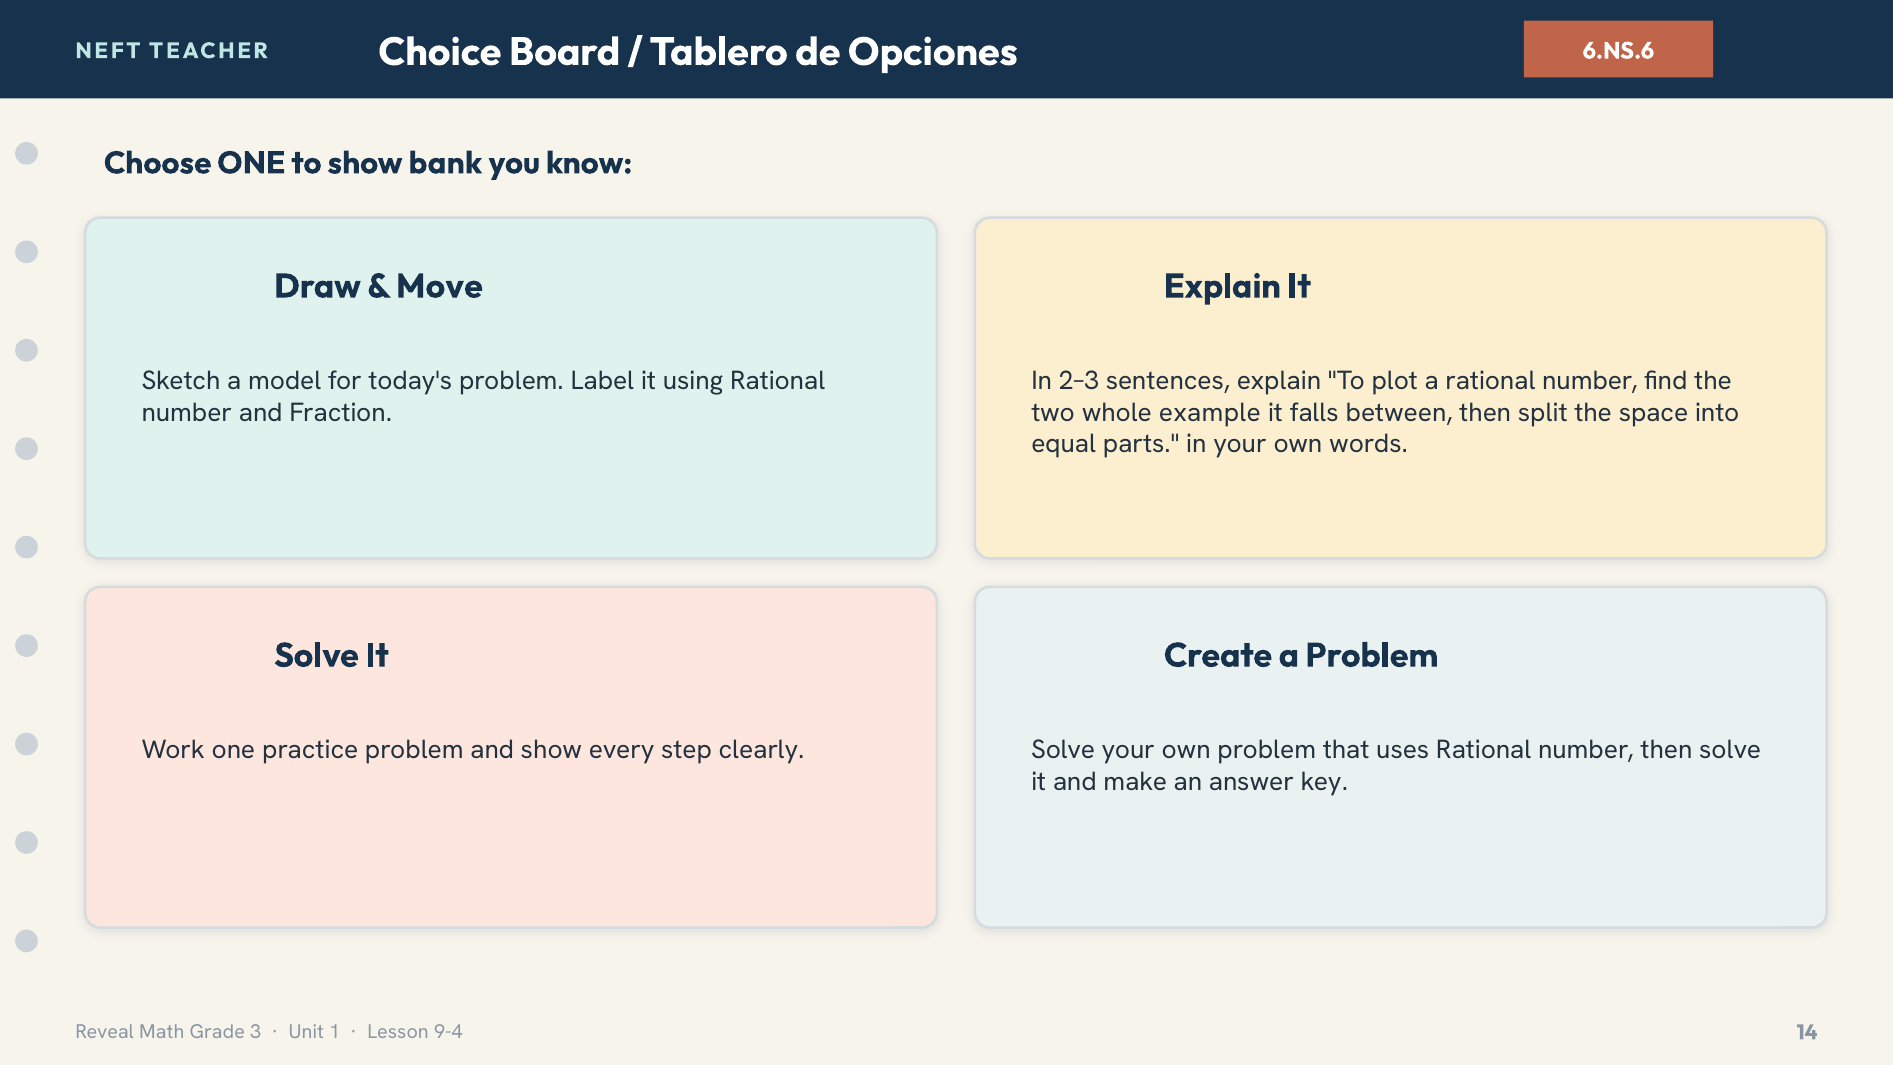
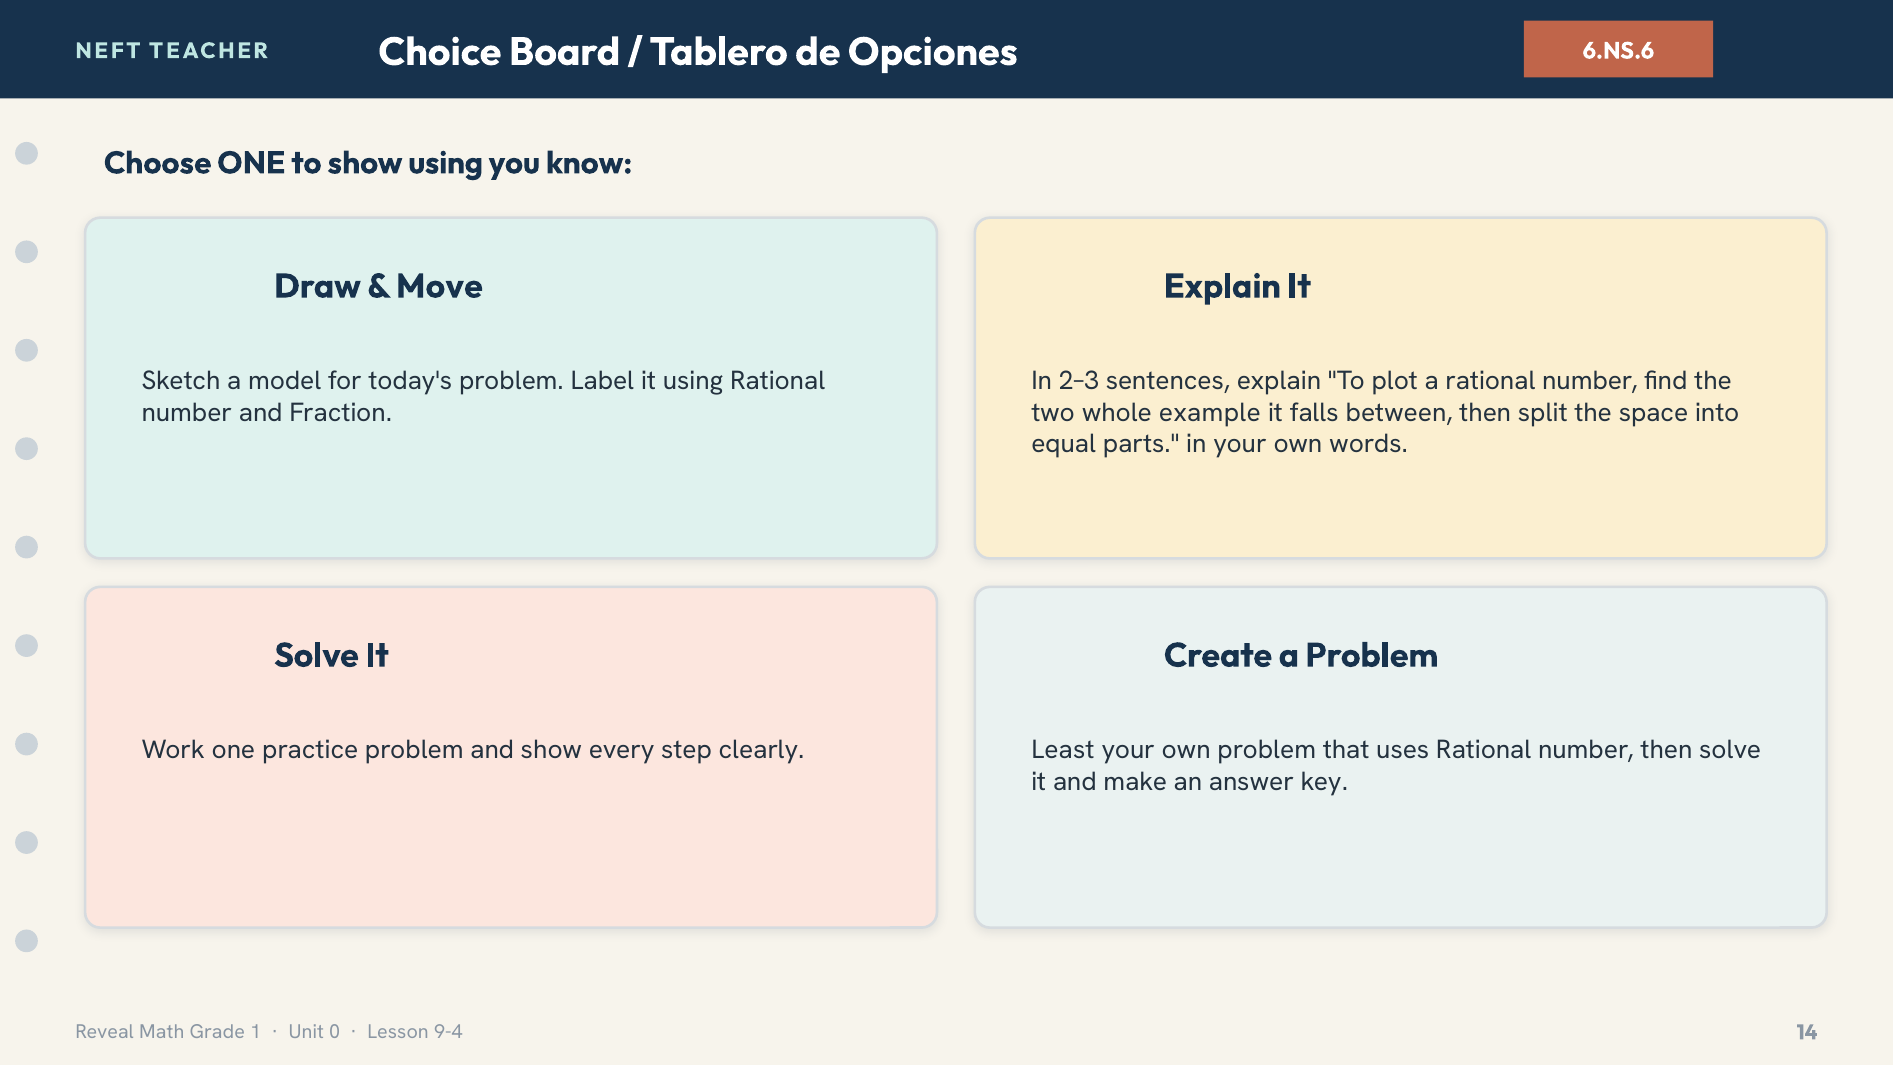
show bank: bank -> using
Solve at (1063, 750): Solve -> Least
3: 3 -> 1
1: 1 -> 0
